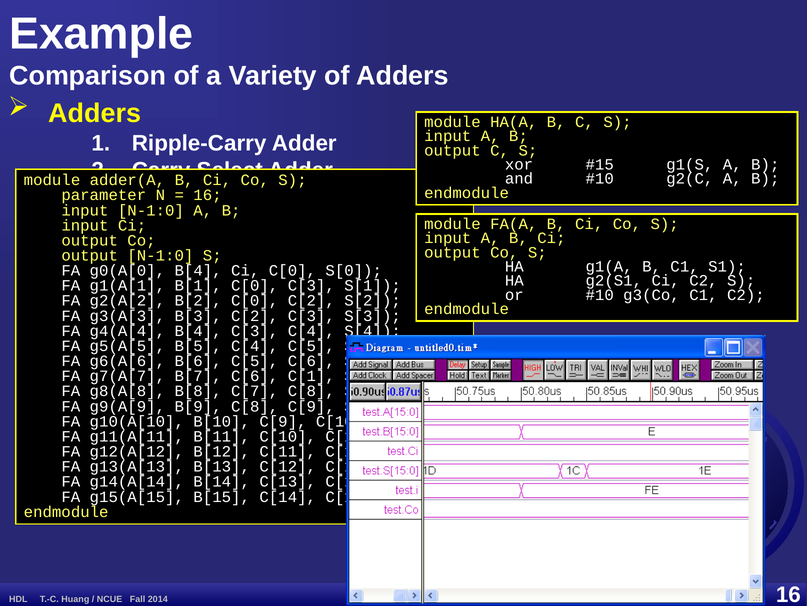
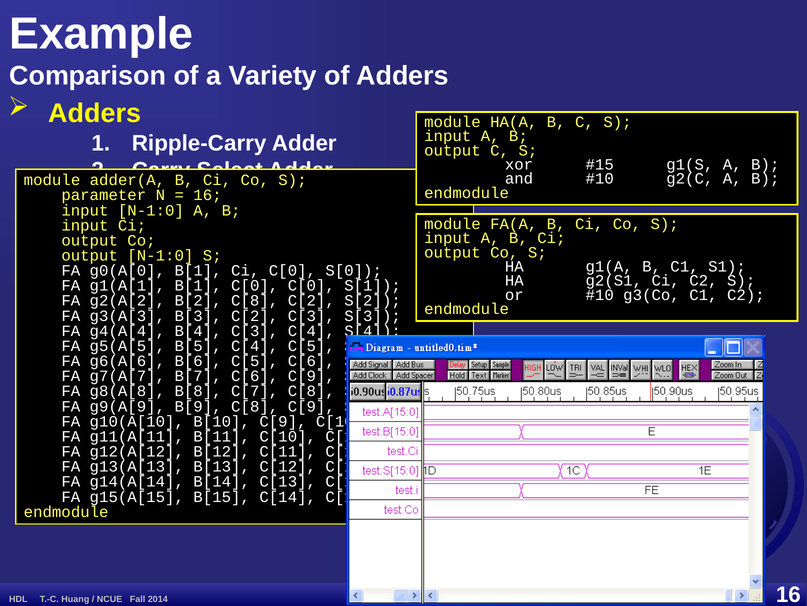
g0(A[0 B[4: B[4 -> B[1
C[0 C[3: C[3 -> C[0
B[2 C[0: C[0 -> C[8
C[6 C[1: C[1 -> C[9
